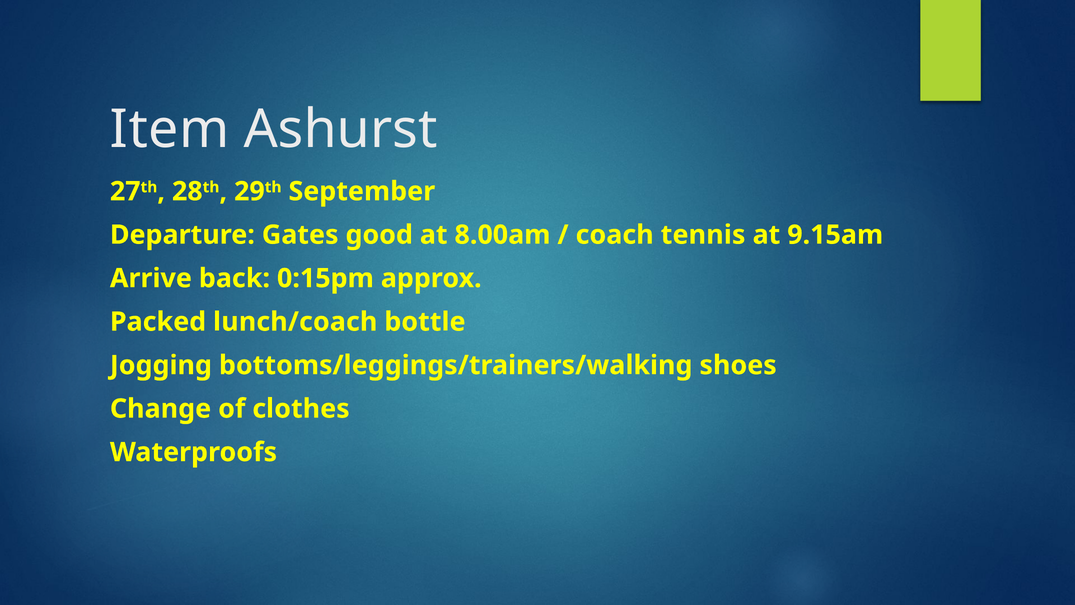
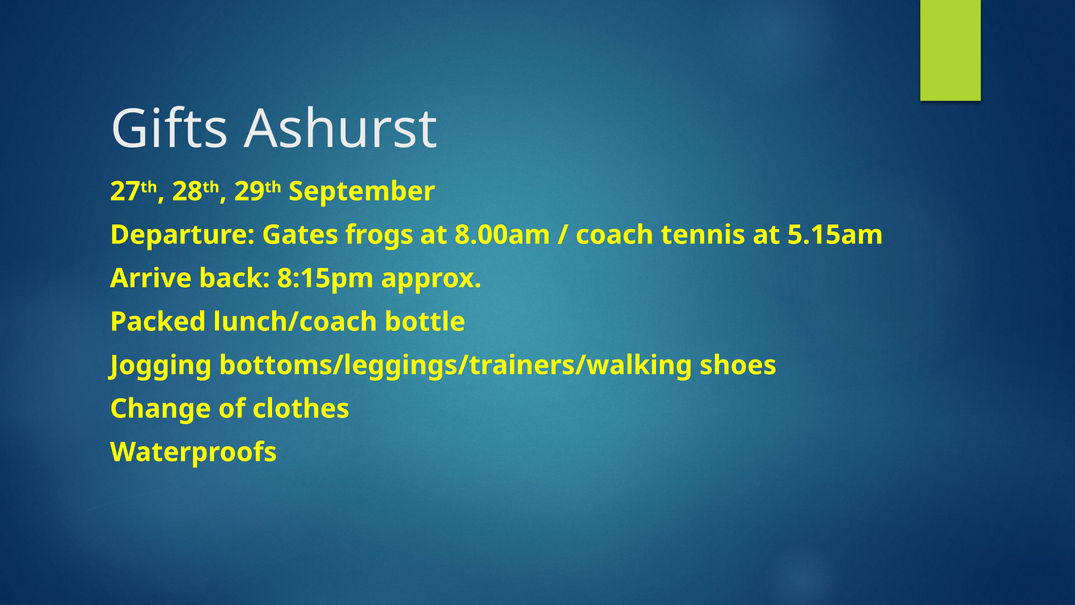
Item: Item -> Gifts
good: good -> frogs
9.15am: 9.15am -> 5.15am
0:15pm: 0:15pm -> 8:15pm
